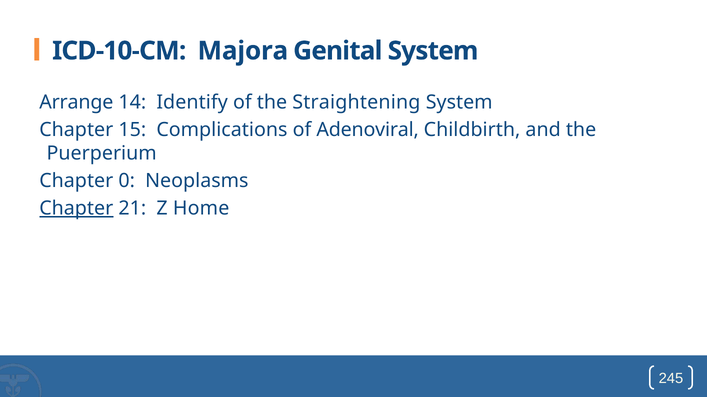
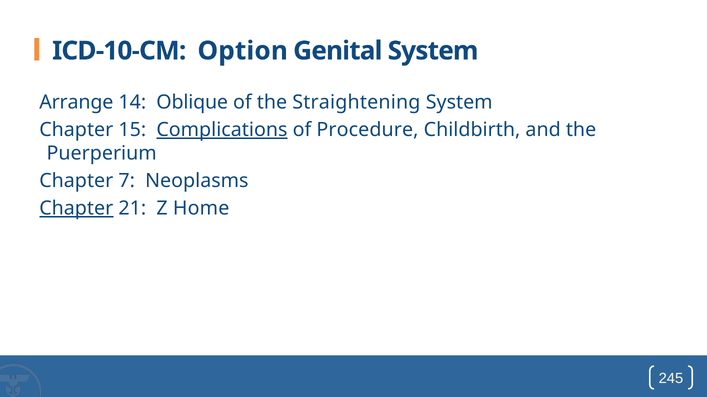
Majora: Majora -> Option
Identify: Identify -> Oblique
Complications underline: none -> present
Adenoviral: Adenoviral -> Procedure
0: 0 -> 7
